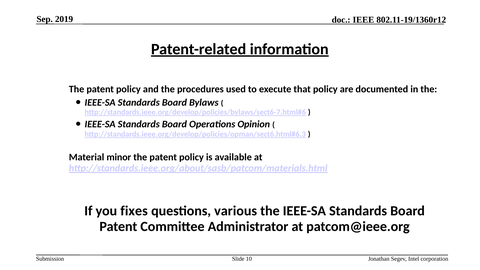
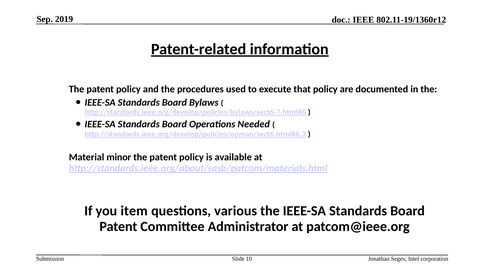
Opinion: Opinion -> Needed
fixes: fixes -> item
